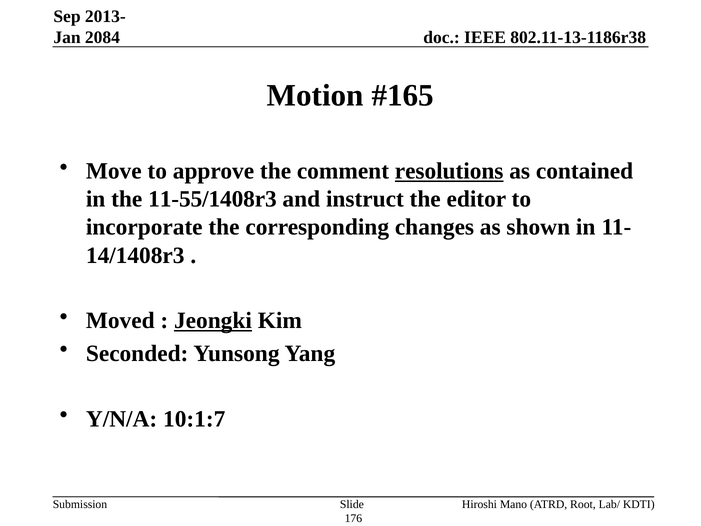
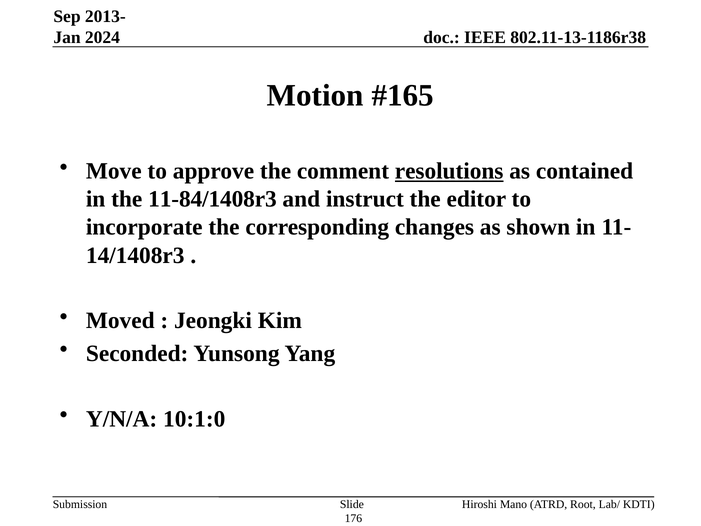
2084: 2084 -> 2024
11-55/1408r3: 11-55/1408r3 -> 11-84/1408r3
Jeongki underline: present -> none
10:1:7: 10:1:7 -> 10:1:0
